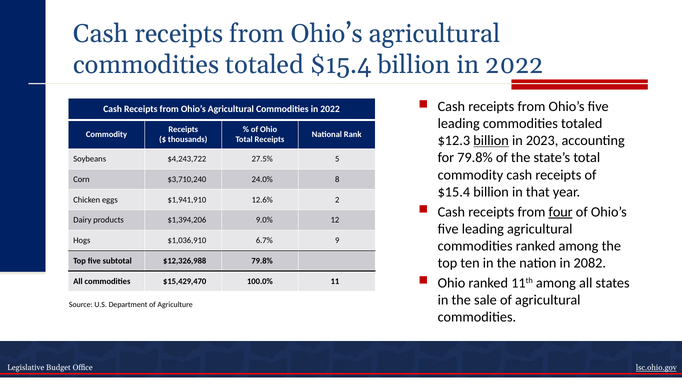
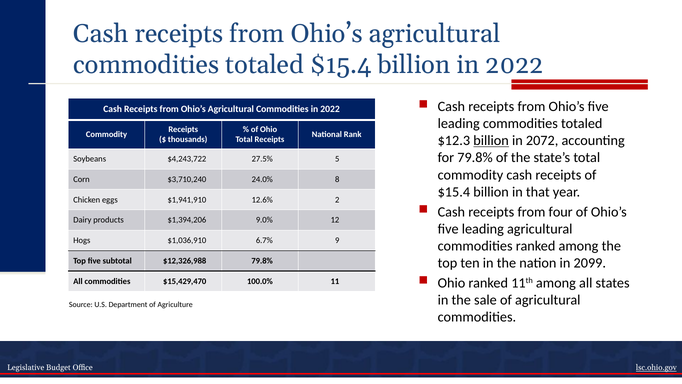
2023: 2023 -> 2072
four underline: present -> none
2082: 2082 -> 2099
